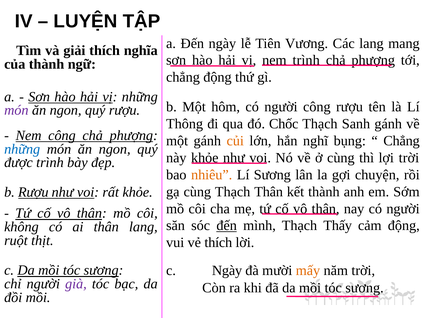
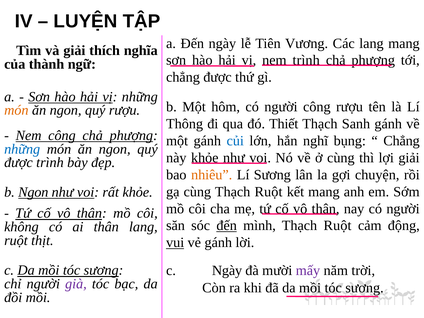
chẳng động: động -> được
món at (16, 110) colour: purple -> orange
Chốc: Chốc -> Thiết
củi colour: orange -> blue
lợi trời: trời -> giải
cùng Thạch Thân: Thân -> Ruột
kết thành: thành -> mang
b Rượu: Rượu -> Ngon
mình Thạch Thấy: Thấy -> Ruột
vui underline: none -> present
vẻ thích: thích -> gánh
mấy colour: orange -> purple
